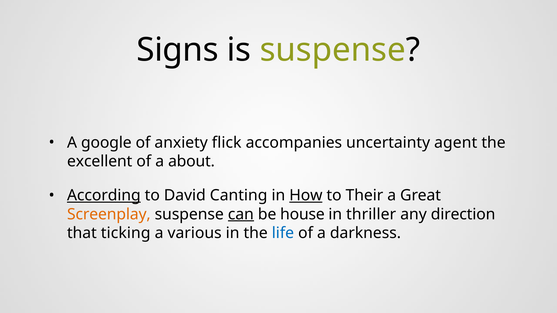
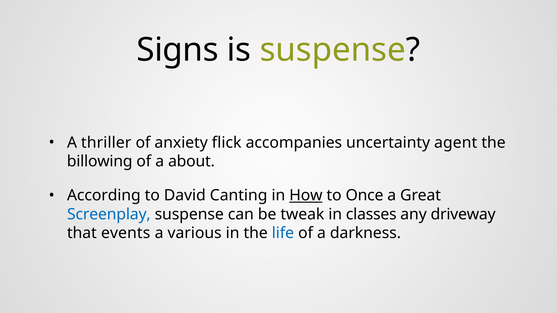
google: google -> thriller
excellent: excellent -> billowing
According underline: present -> none
Their: Their -> Once
Screenplay colour: orange -> blue
can underline: present -> none
house: house -> tweak
thriller: thriller -> classes
direction: direction -> driveway
ticking: ticking -> events
